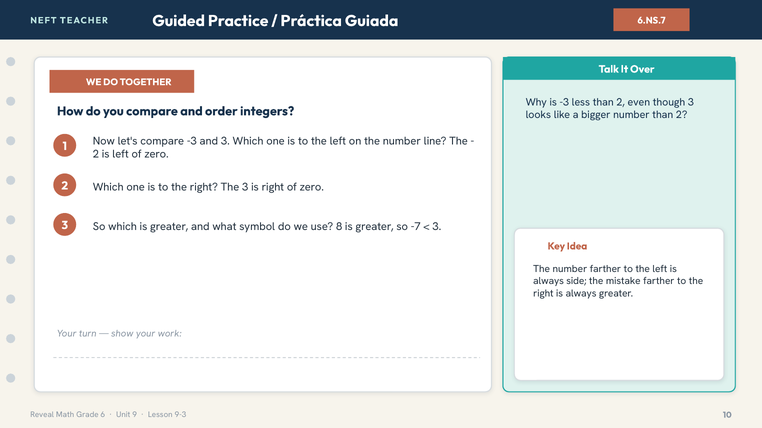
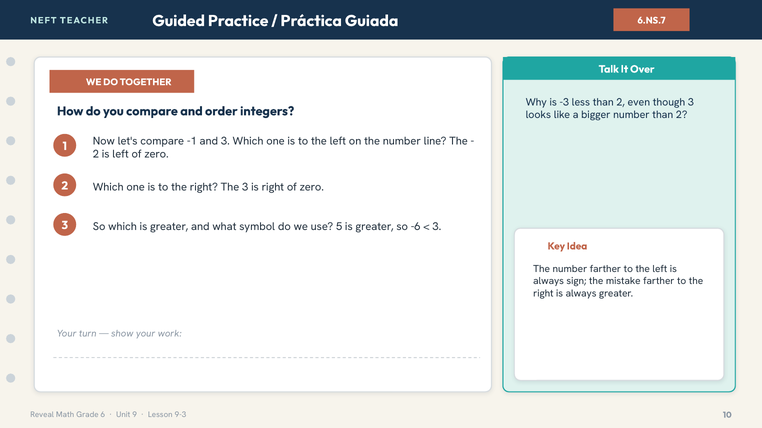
compare -3: -3 -> -1
8: 8 -> 5
-7: -7 -> -6
side: side -> sign
